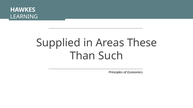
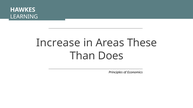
Supplied: Supplied -> Increase
Such: Such -> Does
